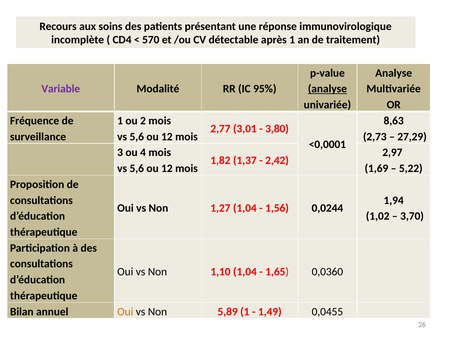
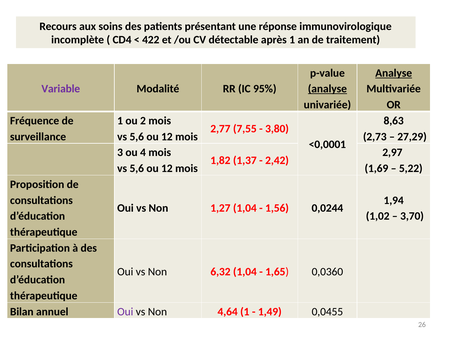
570: 570 -> 422
Analyse at (394, 73) underline: none -> present
3,01: 3,01 -> 7,55
1,10: 1,10 -> 6,32
Oui at (125, 311) colour: orange -> purple
5,89: 5,89 -> 4,64
